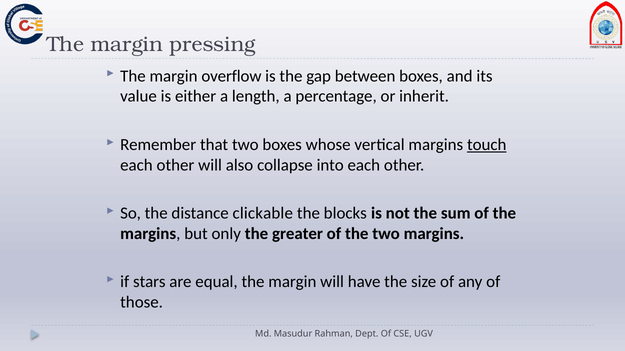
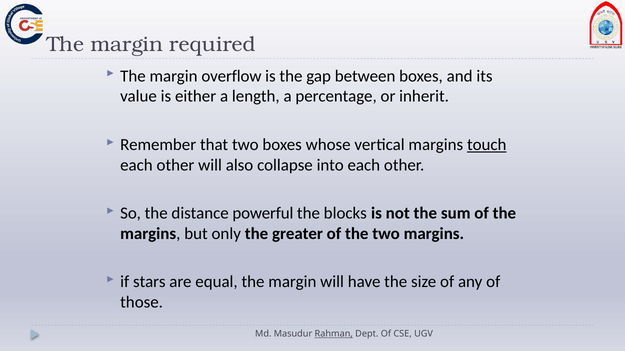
pressing: pressing -> required
clickable: clickable -> powerful
Rahman underline: none -> present
